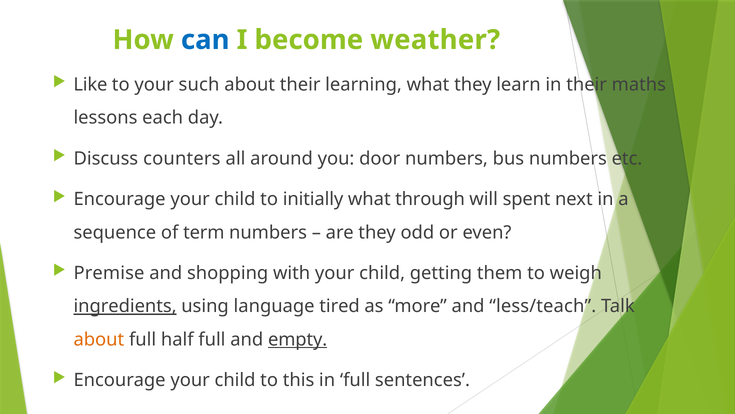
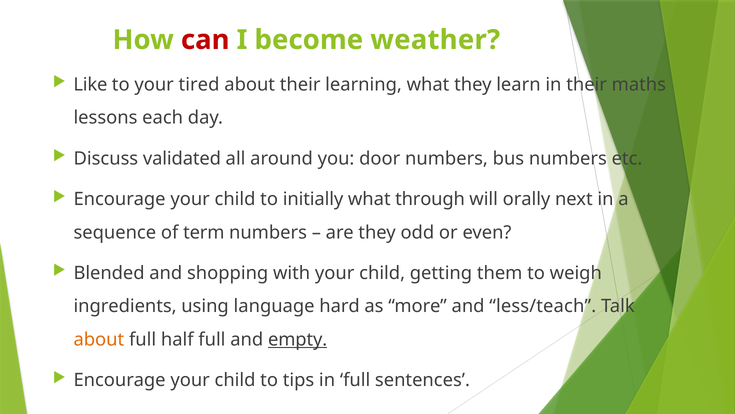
can colour: blue -> red
such: such -> tired
counters: counters -> validated
spent: spent -> orally
Premise: Premise -> Blended
ingredients underline: present -> none
tired: tired -> hard
this: this -> tips
